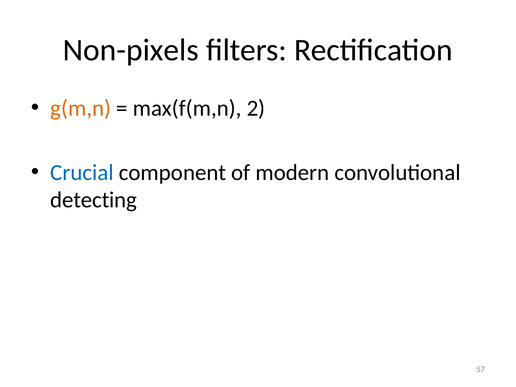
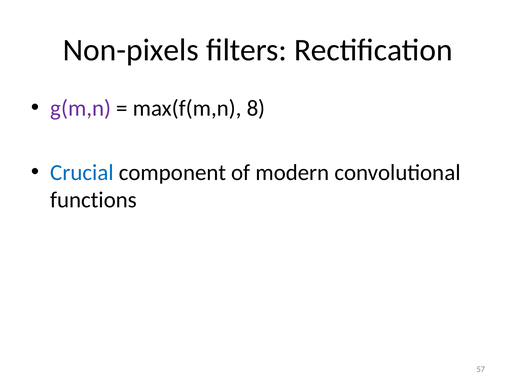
g(m,n colour: orange -> purple
2: 2 -> 8
detecting: detecting -> functions
